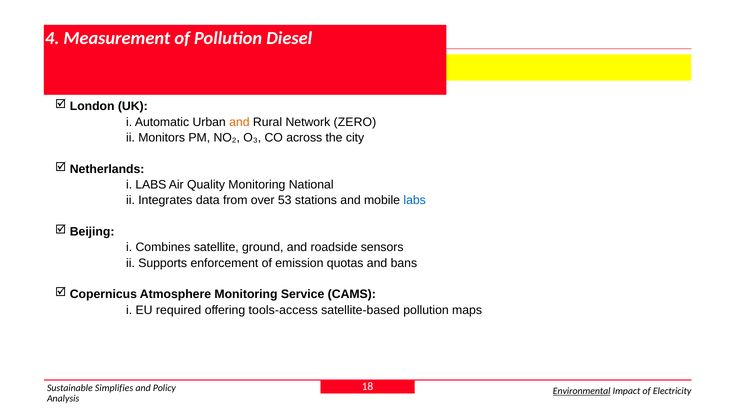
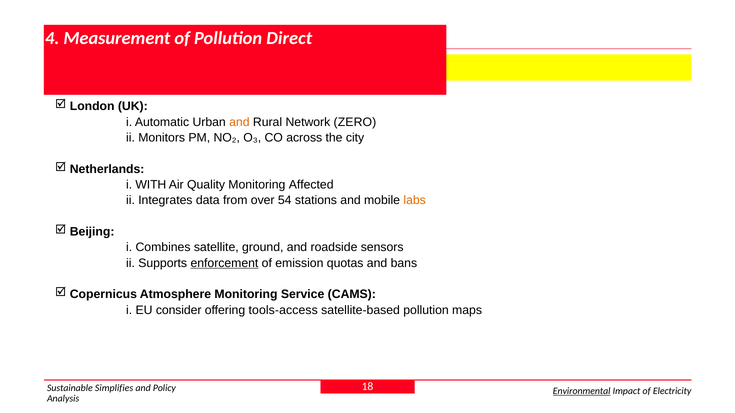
Diesel: Diesel -> Direct
i LABS: LABS -> WITH
National: National -> Affected
53: 53 -> 54
labs at (415, 201) colour: blue -> orange
enforcement underline: none -> present
required: required -> consider
